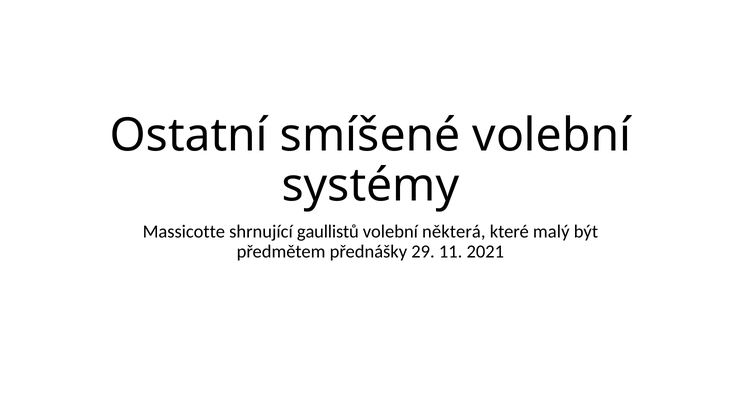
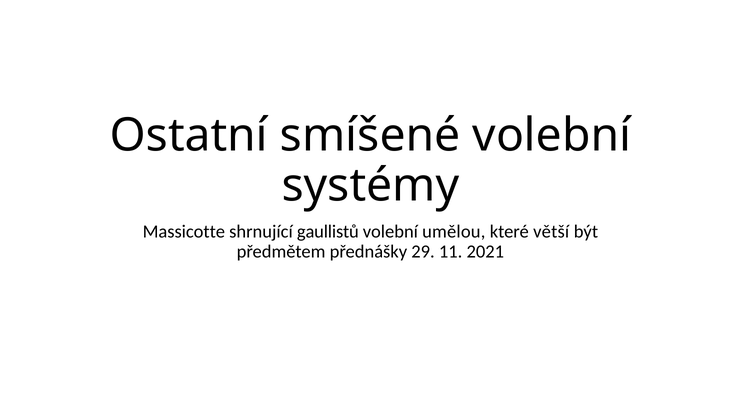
některá: některá -> umělou
malý: malý -> větší
